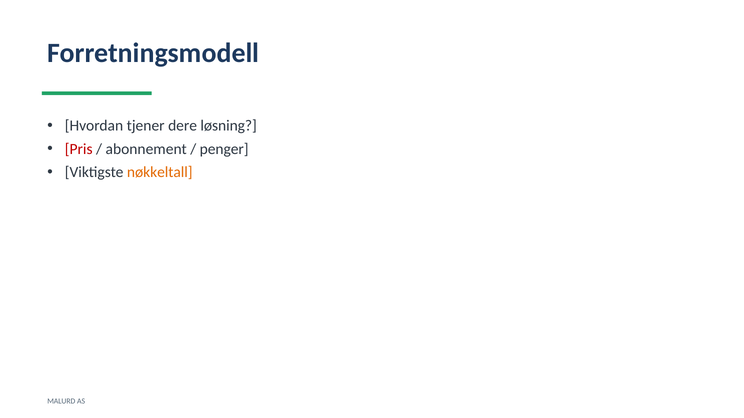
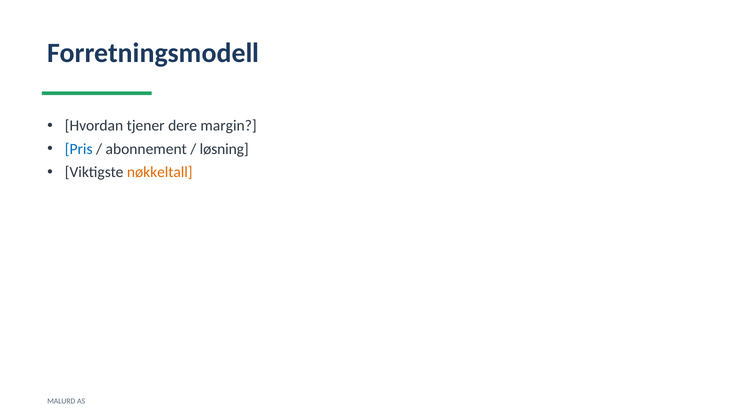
løsning: løsning -> margin
Pris colour: red -> blue
penger: penger -> løsning
